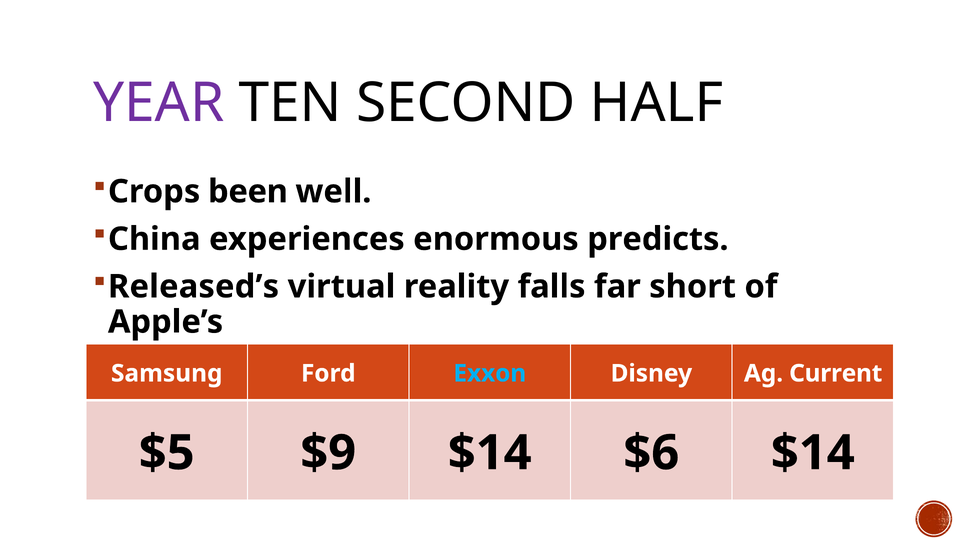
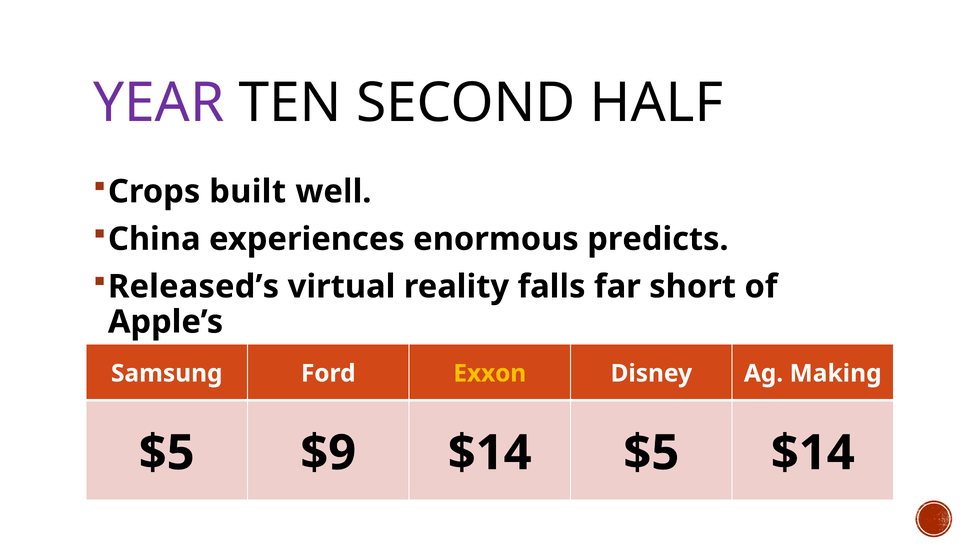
been: been -> built
Exxon colour: light blue -> yellow
Current: Current -> Making
$14 $6: $6 -> $5
